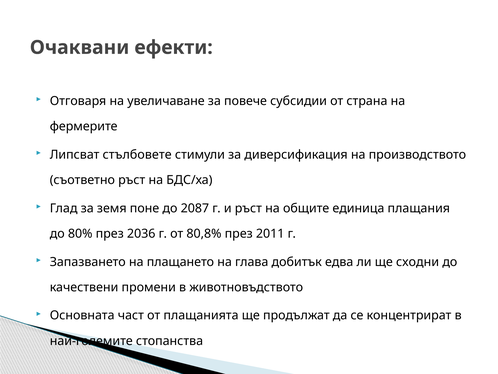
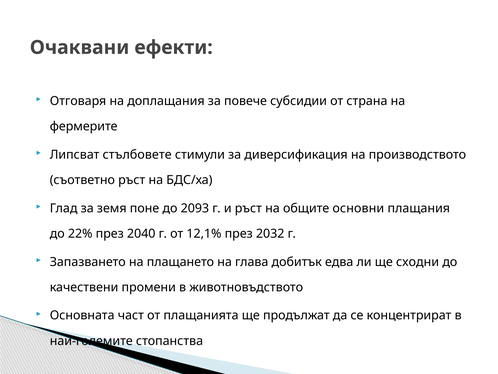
увеличаване: увеличаване -> доплащания
2087: 2087 -> 2093
единица: единица -> основни
80%: 80% -> 22%
2036: 2036 -> 2040
80,8%: 80,8% -> 12,1%
2011: 2011 -> 2032
